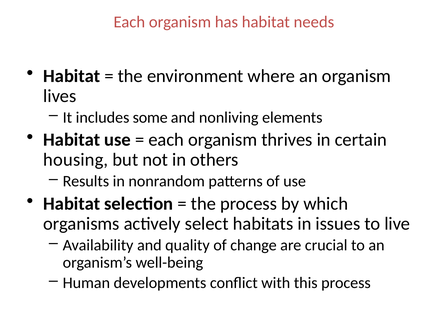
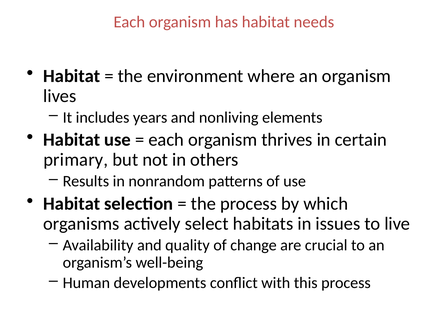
some: some -> years
housing: housing -> primary
